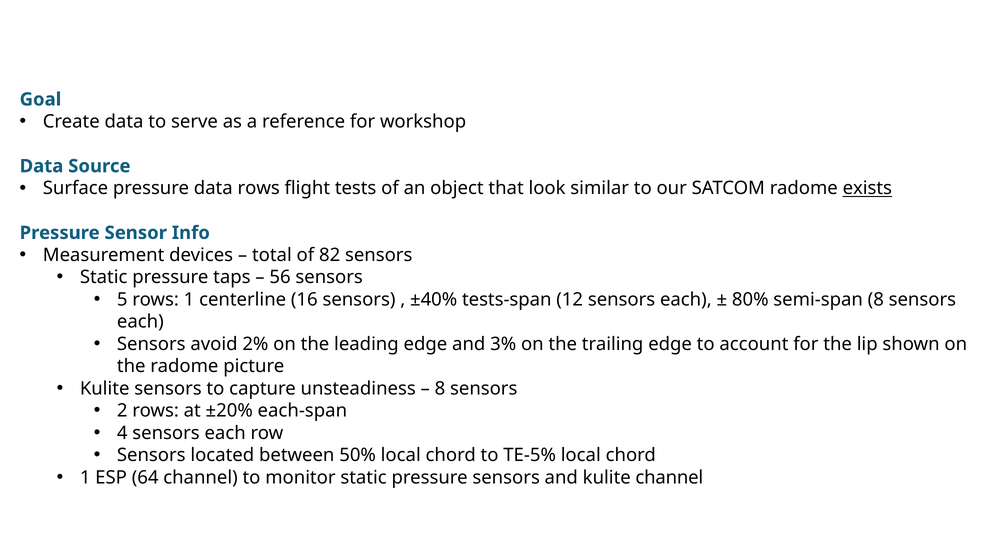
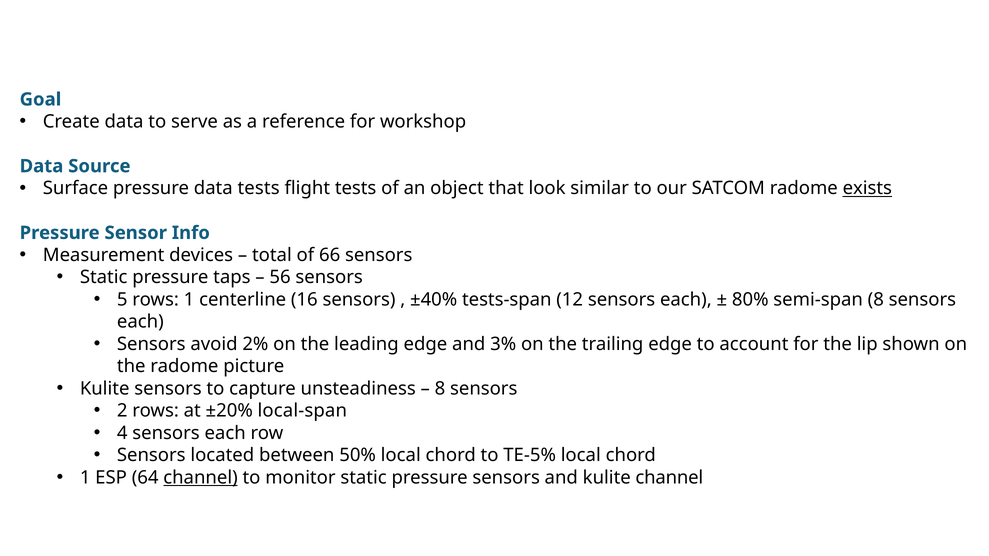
data rows: rows -> tests
82: 82 -> 66
each-span: each-span -> local-span
channel at (200, 478) underline: none -> present
